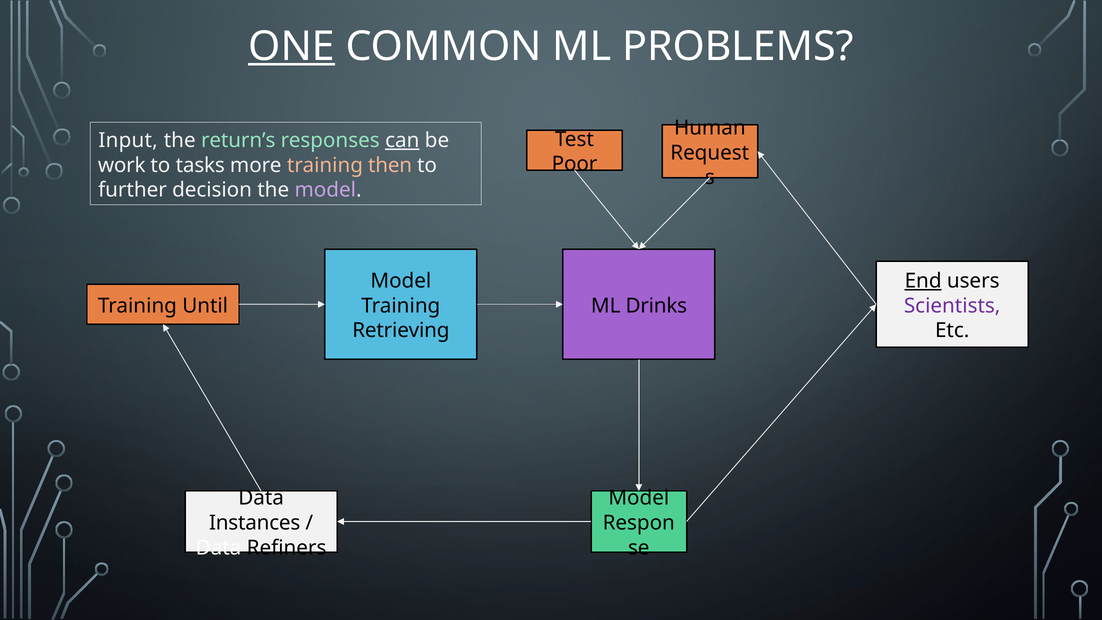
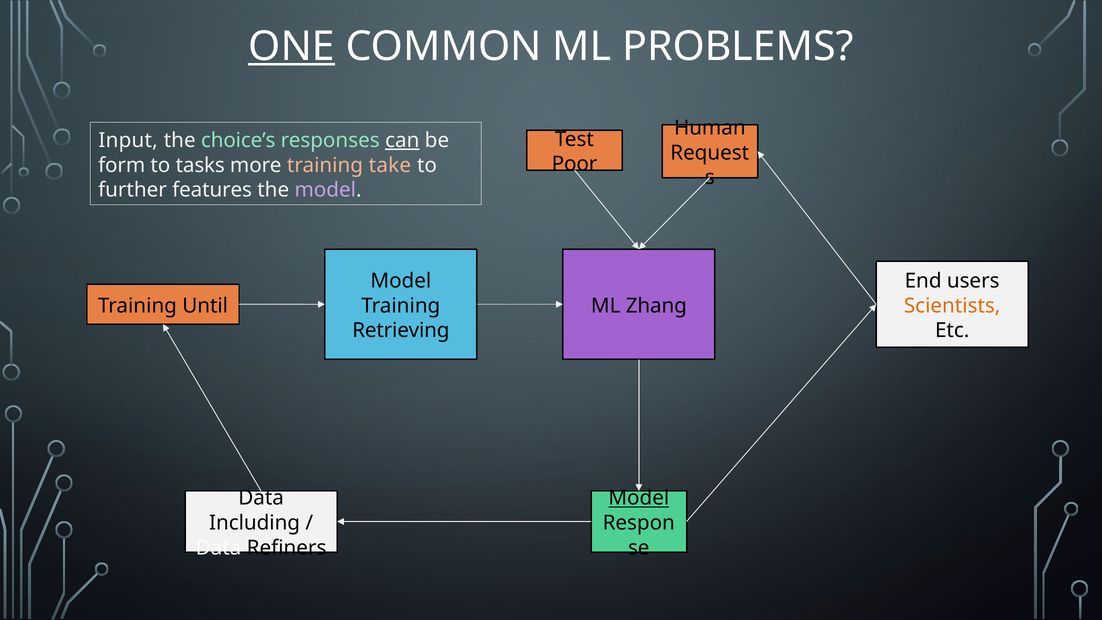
return’s: return’s -> choice’s
work: work -> form
then: then -> take
decision: decision -> features
End underline: present -> none
Drinks: Drinks -> Zhang
Scientists colour: purple -> orange
Model at (639, 498) underline: none -> present
Instances: Instances -> Including
